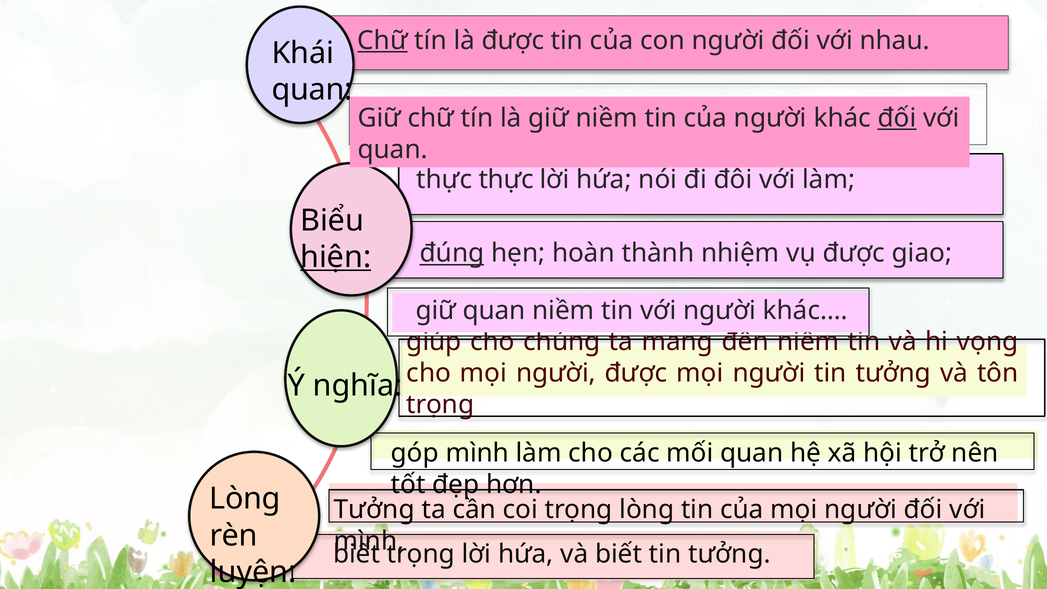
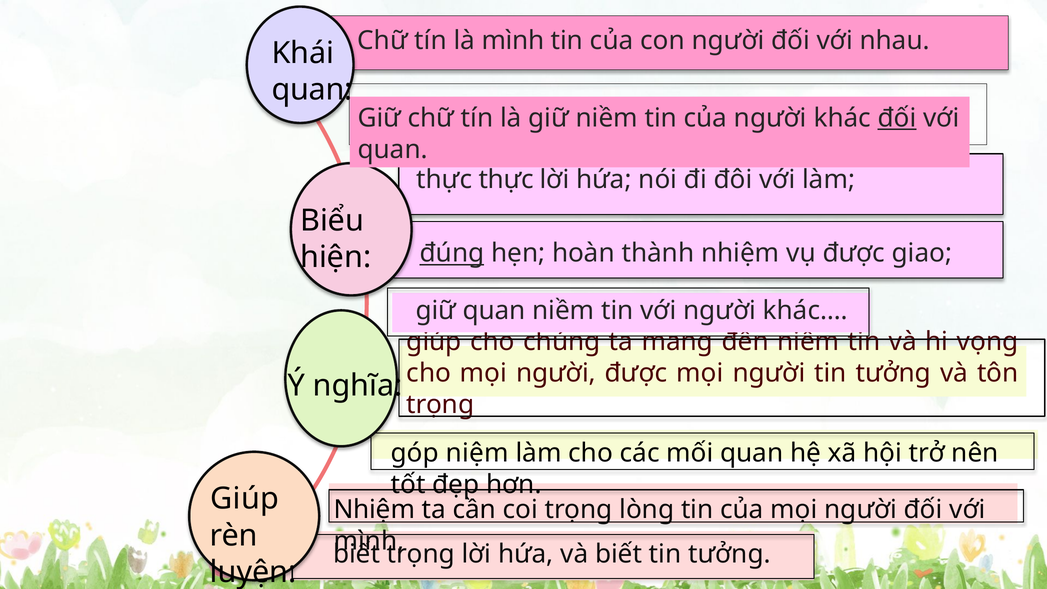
Chữ at (382, 40) underline: present -> none
là được: được -> mình
hiện underline: present -> none
góp mình: mình -> niệm
Lòng at (245, 499): Lòng -> Giúp
Tưởng at (374, 510): Tưởng -> Nhiệm
